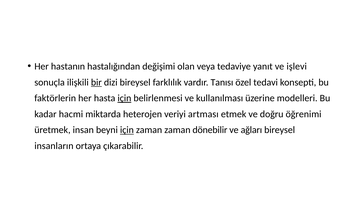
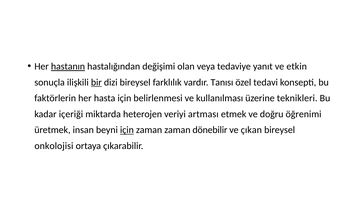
hastanın underline: none -> present
işlevi: işlevi -> etkin
için at (124, 98) underline: present -> none
modelleri: modelleri -> teknikleri
hacmi: hacmi -> içeriği
ağları: ağları -> çıkan
insanların: insanların -> onkolojisi
